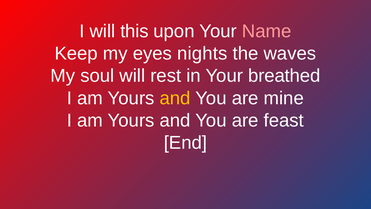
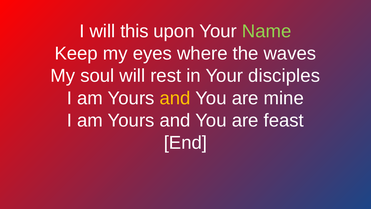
Name colour: pink -> light green
nights: nights -> where
breathed: breathed -> disciples
